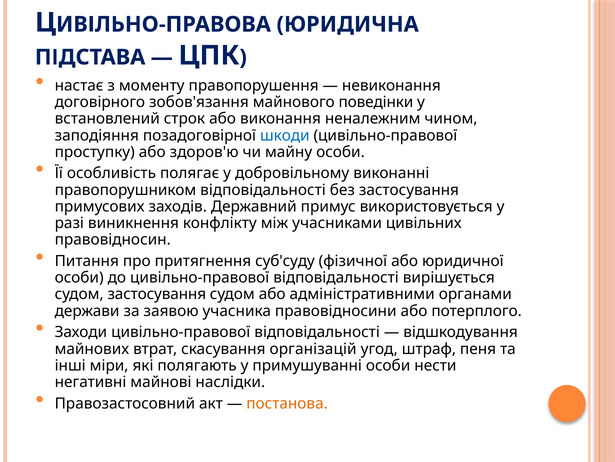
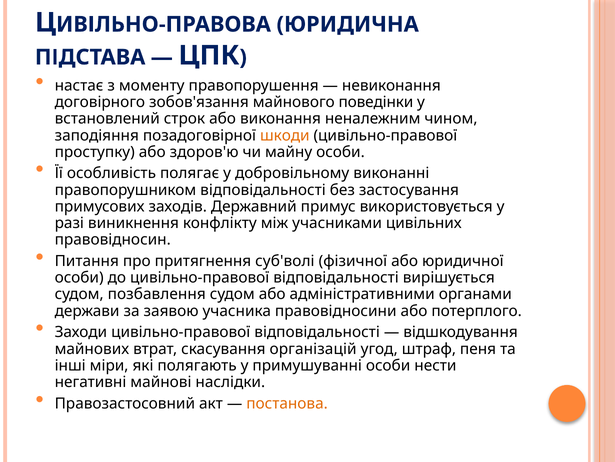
шкоди colour: blue -> orange
суб'суду: суб'суду -> суб'волі
судом застосування: застосування -> позбавлення
